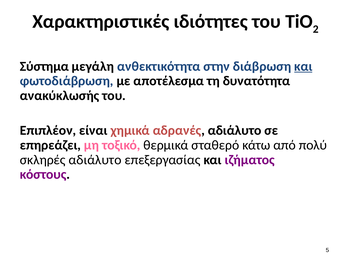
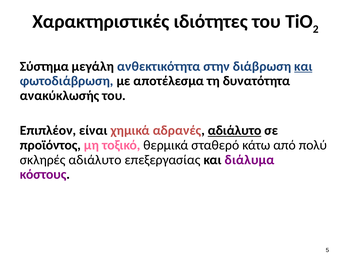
αδιάλυτο at (235, 131) underline: none -> present
επηρεάζει: επηρεάζει -> προϊόντος
ιζήματος: ιζήματος -> διάλυμα
